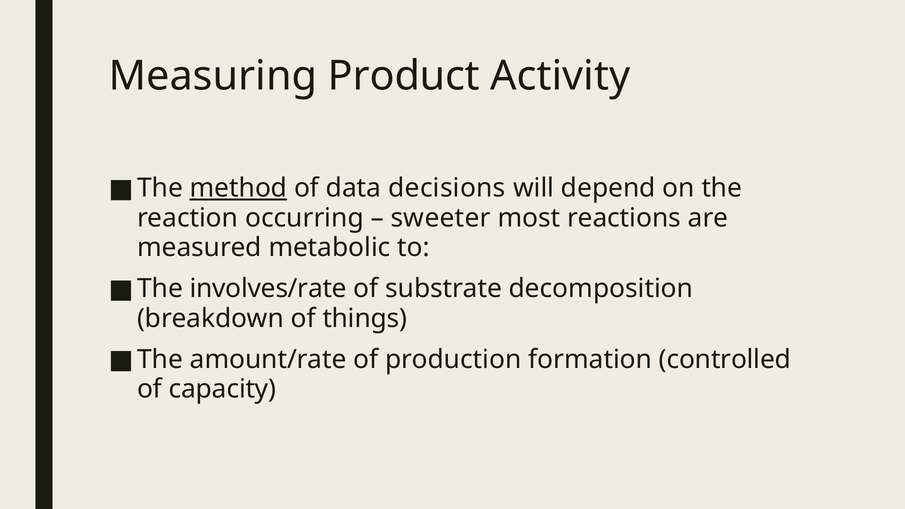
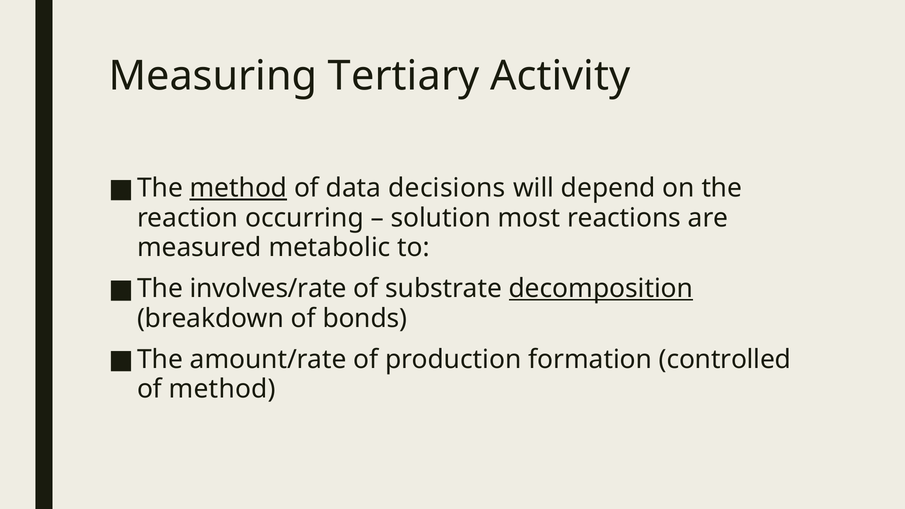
Product: Product -> Tertiary
sweeter: sweeter -> solution
decomposition underline: none -> present
things: things -> bonds
of capacity: capacity -> method
